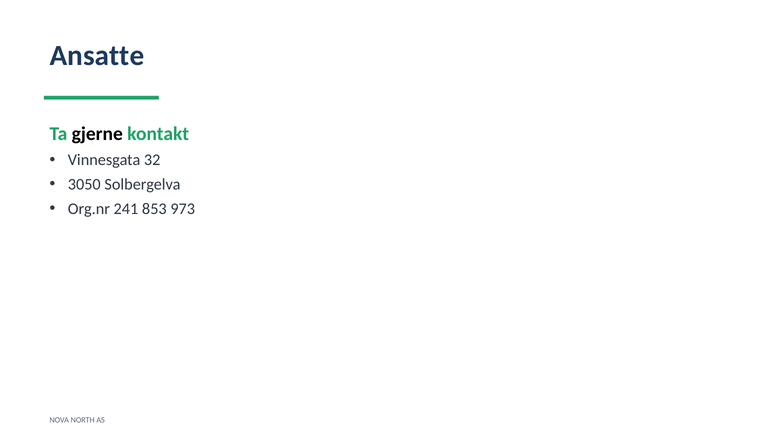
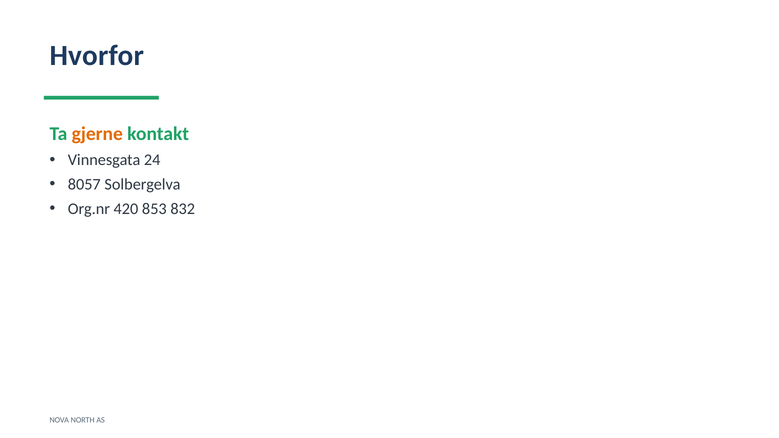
Ansatte: Ansatte -> Hvorfor
gjerne colour: black -> orange
32: 32 -> 24
3050: 3050 -> 8057
241: 241 -> 420
973: 973 -> 832
